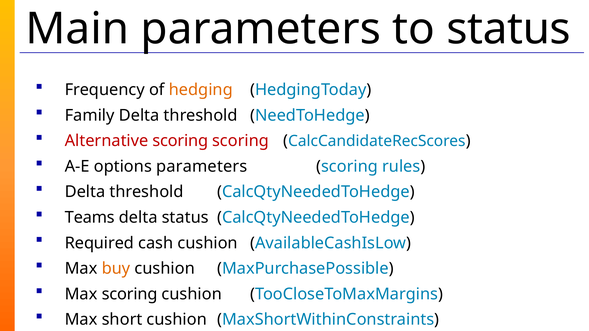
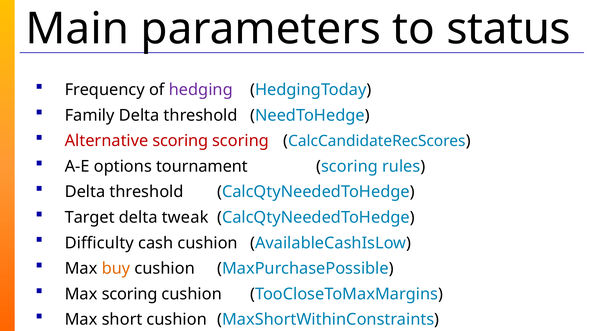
hedging colour: orange -> purple
options parameters: parameters -> tournament
Teams: Teams -> Target
delta status: status -> tweak
Required: Required -> Difficulty
